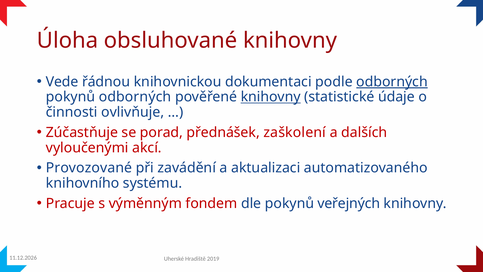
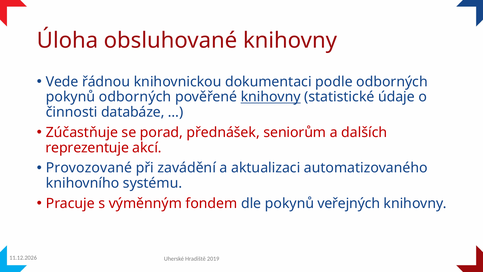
odborných at (392, 82) underline: present -> none
ovlivňuje: ovlivňuje -> databáze
zaškolení: zaškolení -> seniorům
vyloučenými: vyloučenými -> reprezentuje
